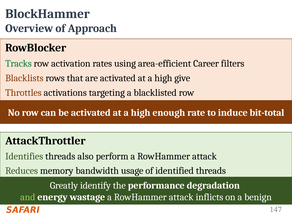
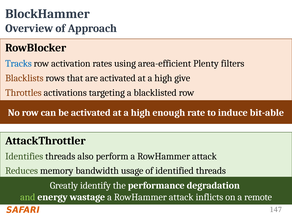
Tracks colour: green -> blue
Career: Career -> Plenty
bit-total: bit-total -> bit-able
benign: benign -> remote
